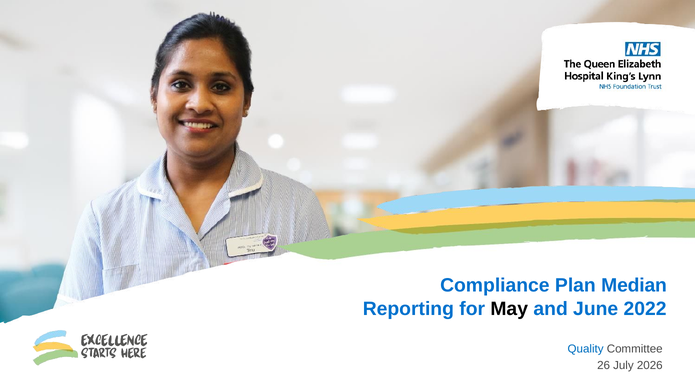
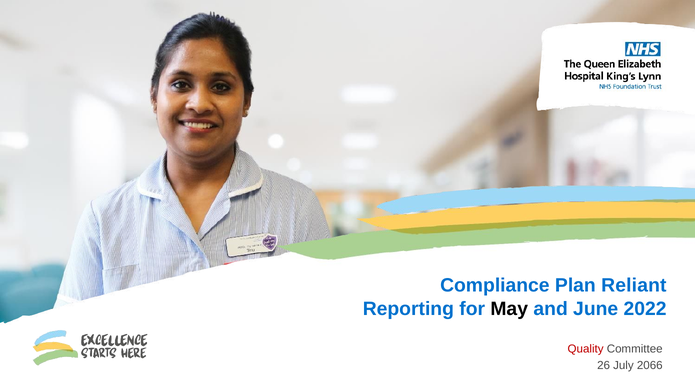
Median: Median -> Reliant
Quality colour: blue -> red
2026: 2026 -> 2066
